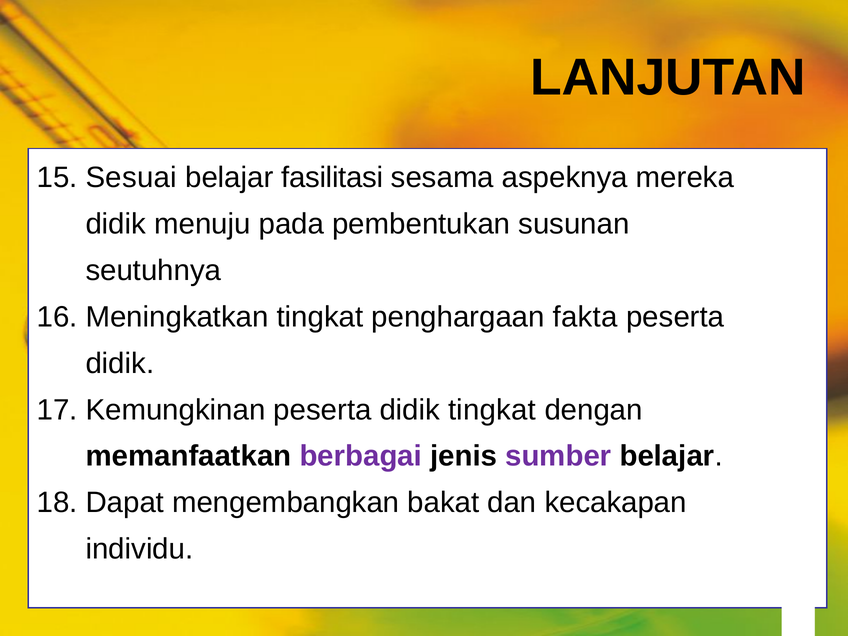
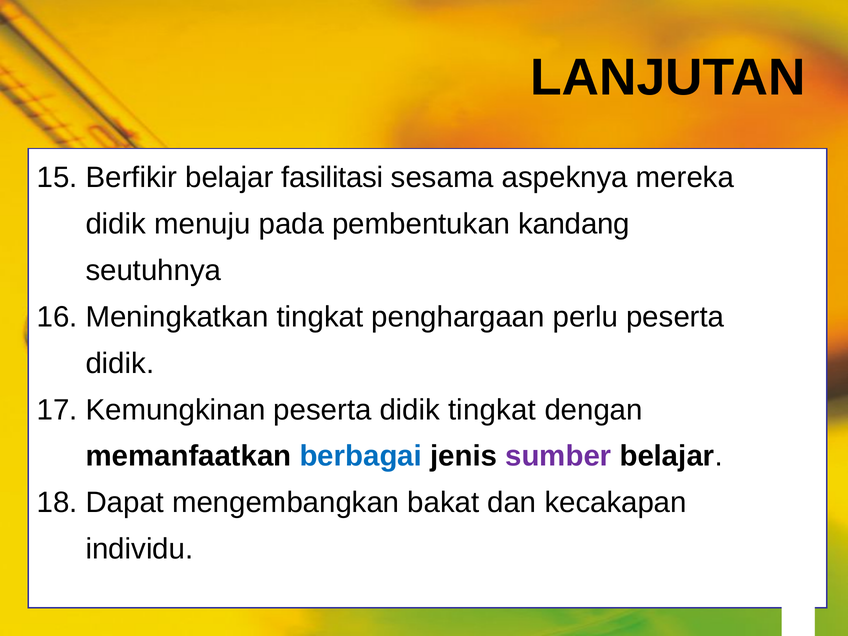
Sesuai: Sesuai -> Berfikir
susunan: susunan -> kandang
fakta: fakta -> perlu
berbagai colour: purple -> blue
